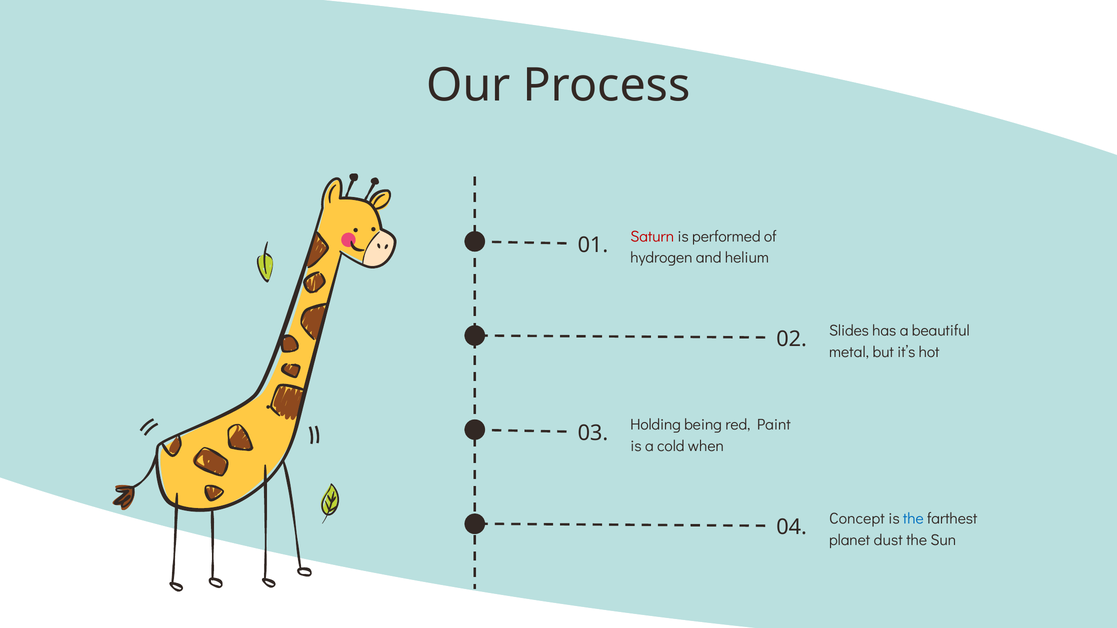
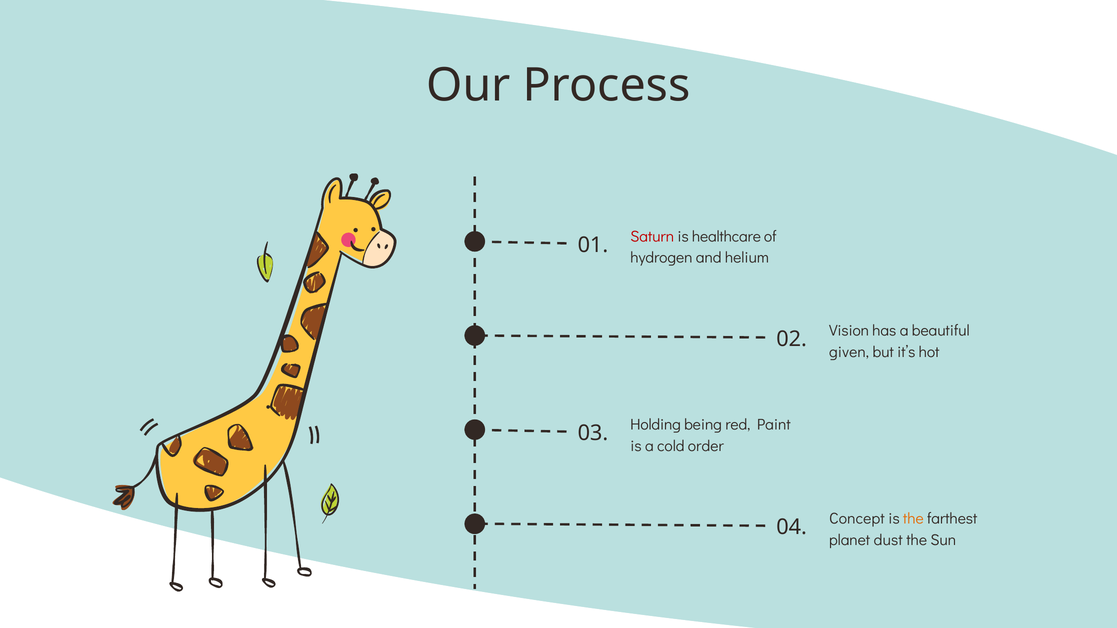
performed: performed -> healthcare
Slides: Slides -> Vision
metal: metal -> given
when: when -> order
the at (913, 519) colour: blue -> orange
